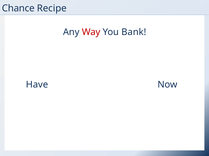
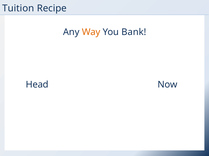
Chance: Chance -> Tuition
Way colour: red -> orange
Have: Have -> Head
